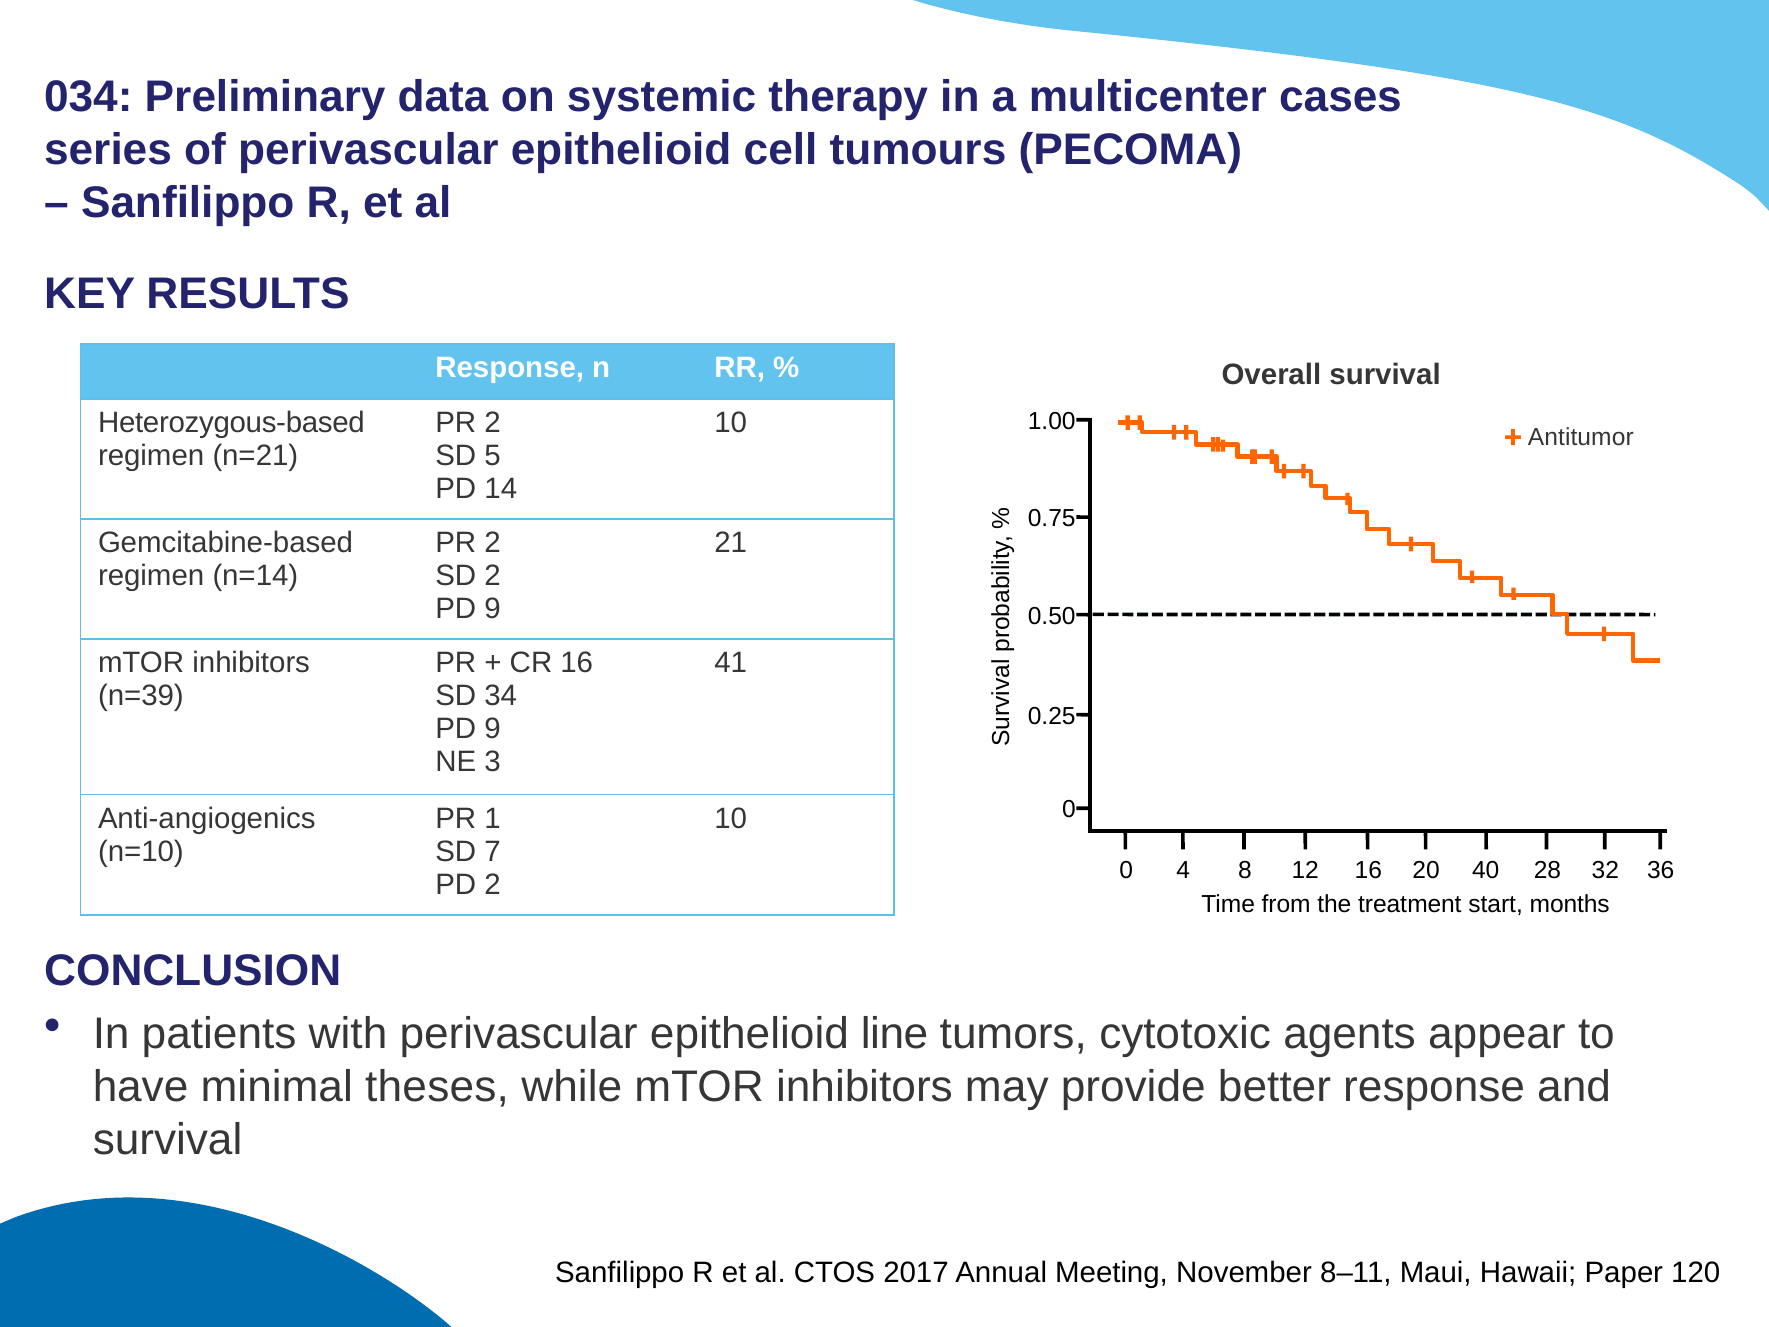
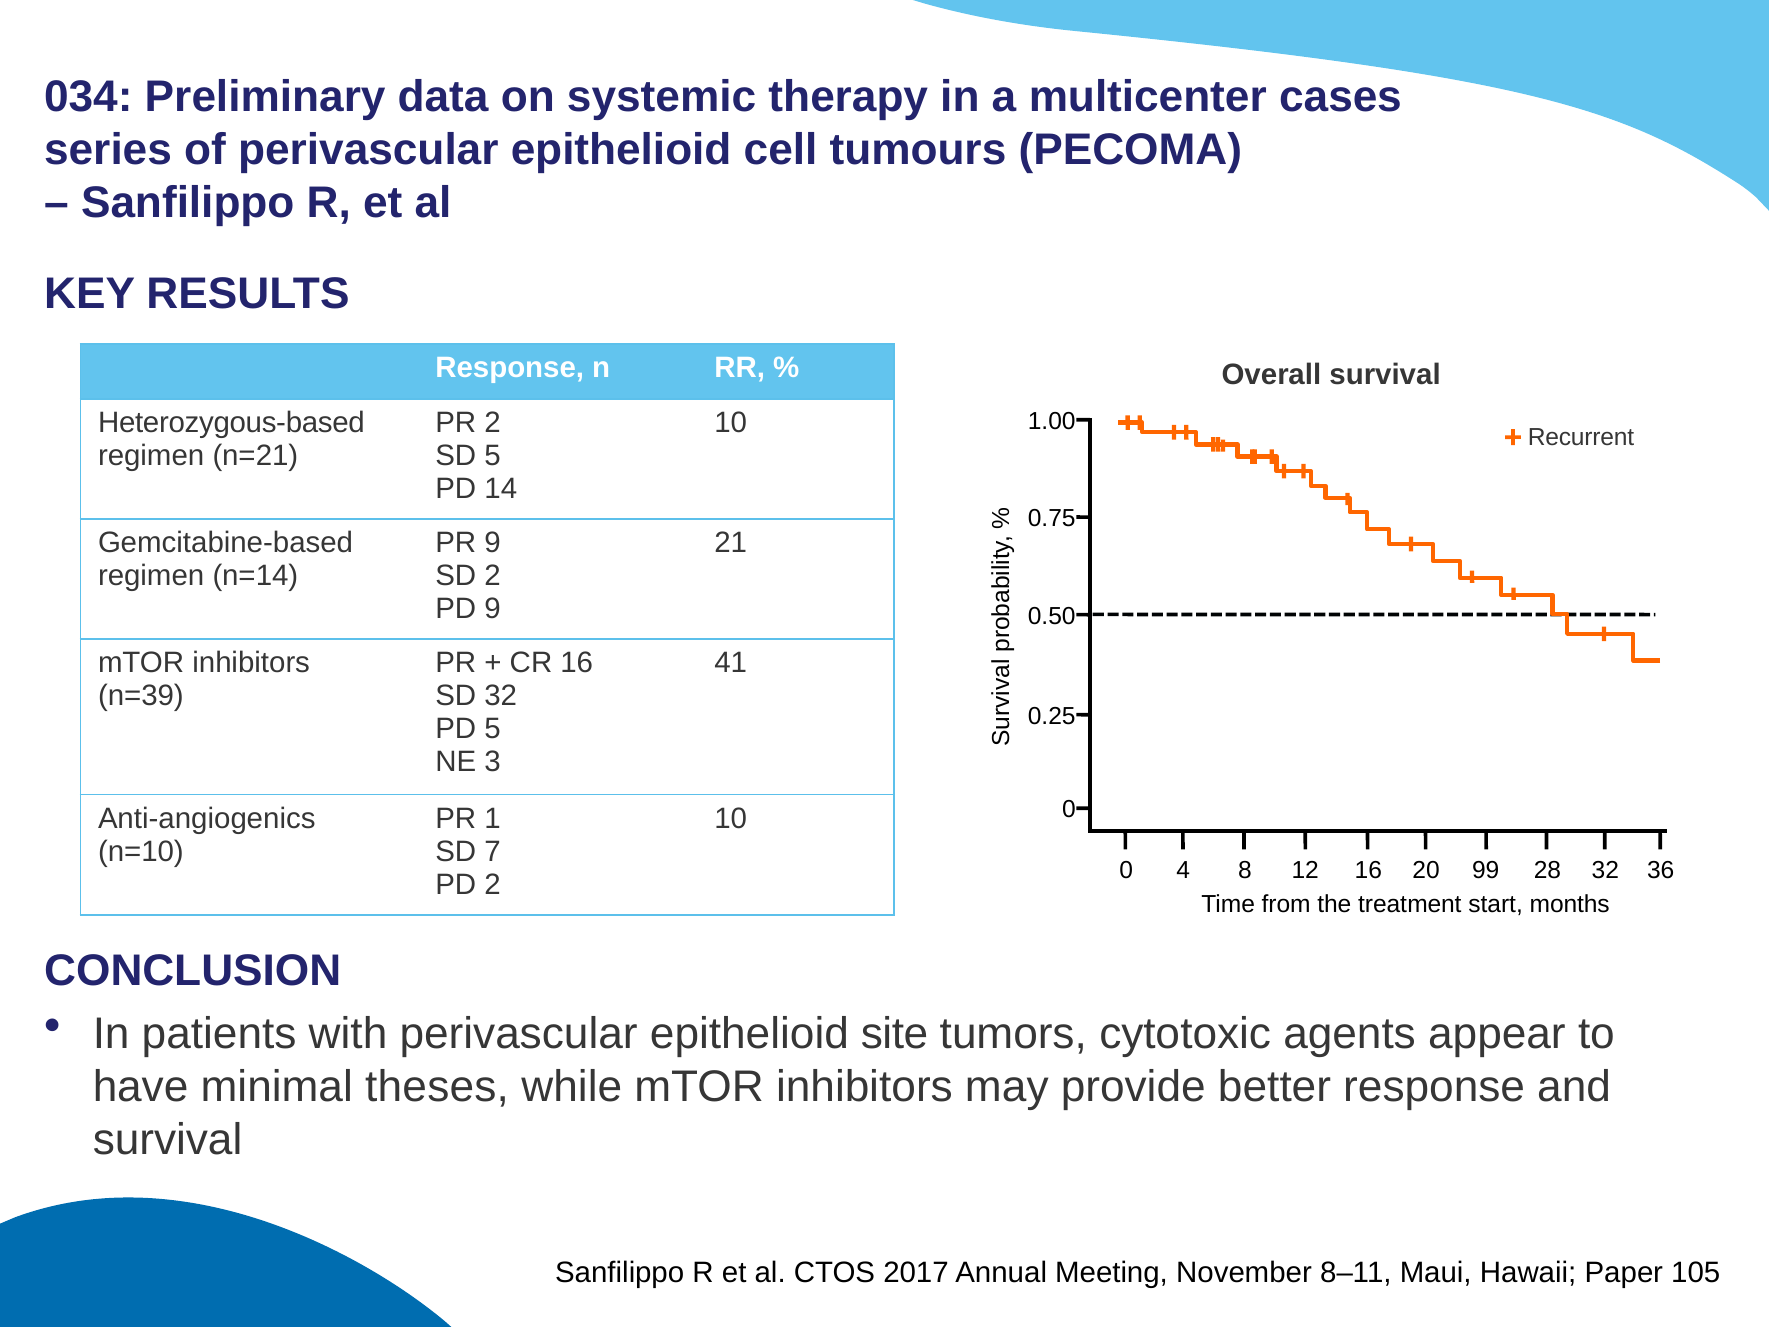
Antitumor: Antitumor -> Recurrent
2 at (492, 543): 2 -> 9
SD 34: 34 -> 32
9 at (492, 729): 9 -> 5
40: 40 -> 99
line: line -> site
120: 120 -> 105
